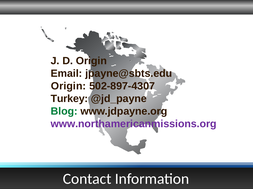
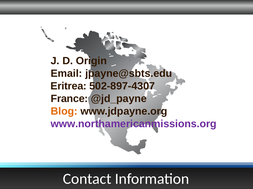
Origin at (68, 86): Origin -> Eritrea
Turkey: Turkey -> France
Blog colour: green -> orange
